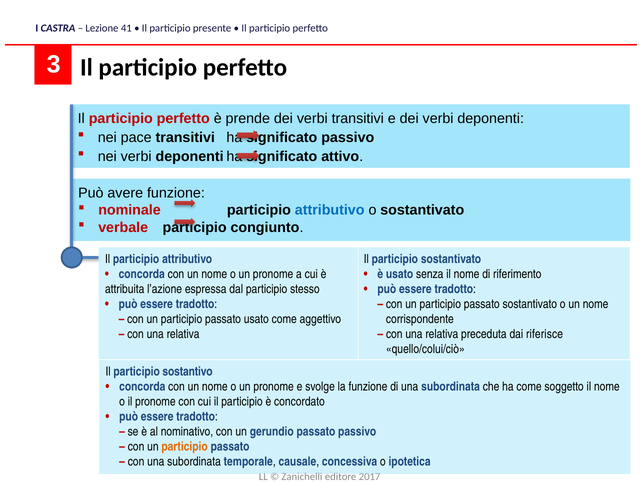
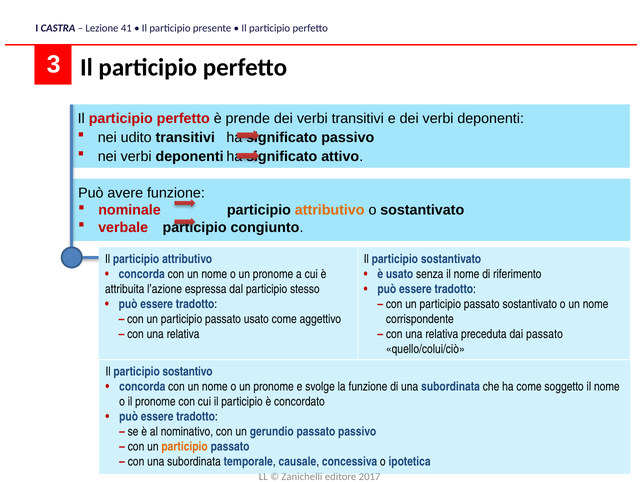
pace: pace -> udito
attributivo at (330, 210) colour: blue -> orange
dai riferisce: riferisce -> passato
